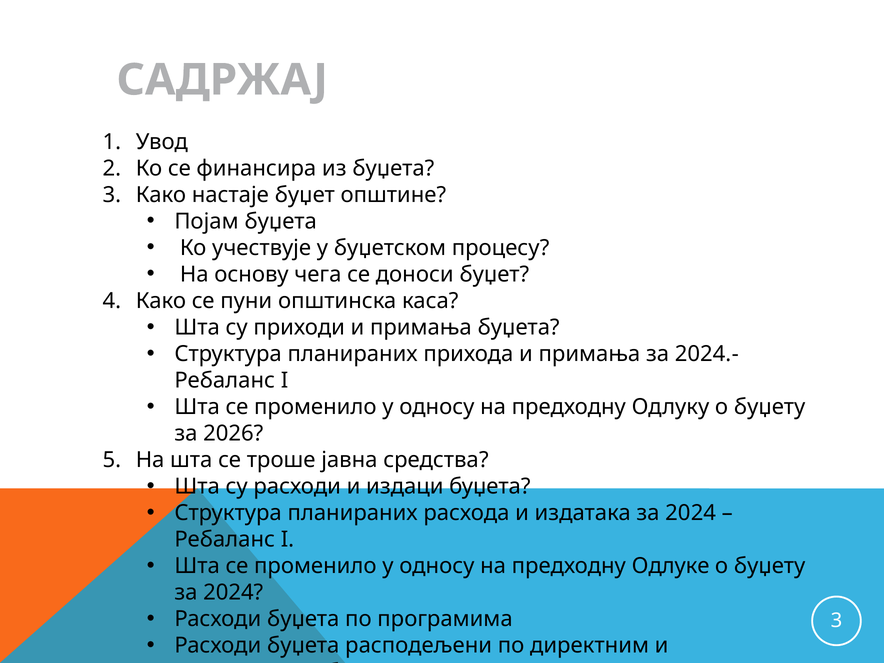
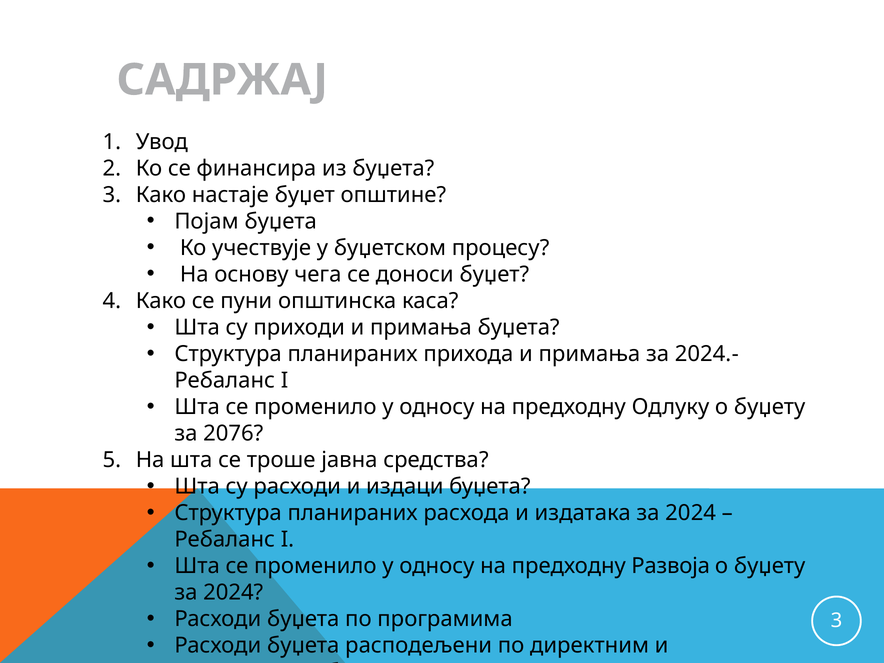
2026: 2026 -> 2076
Одлуке: Одлуке -> Развоја
